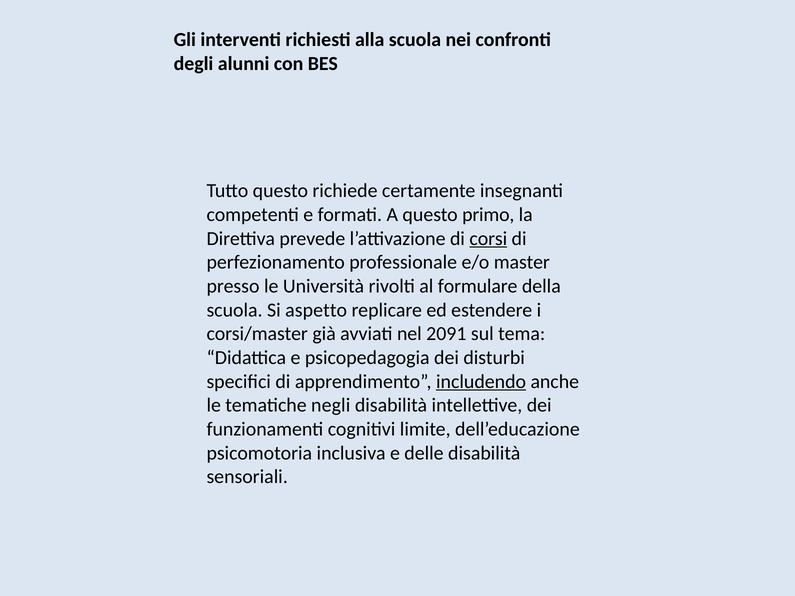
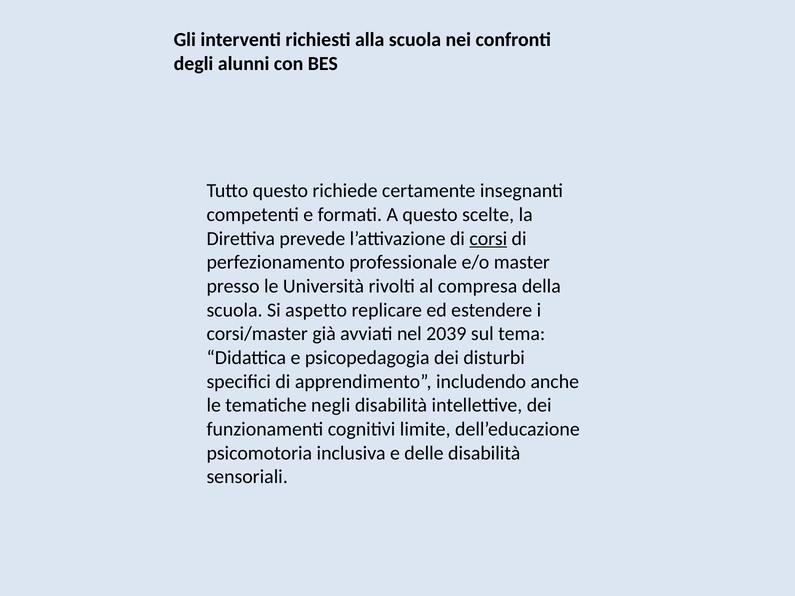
primo: primo -> scelte
formulare: formulare -> compresa
2091: 2091 -> 2039
includendo underline: present -> none
